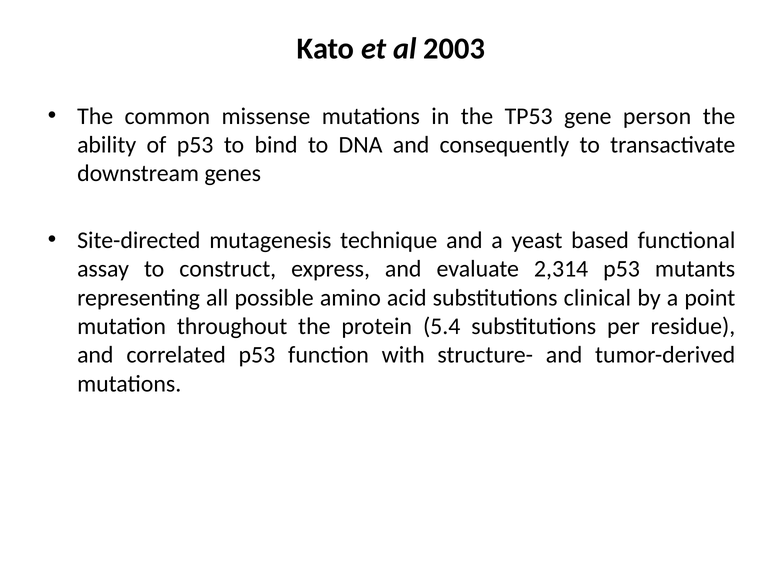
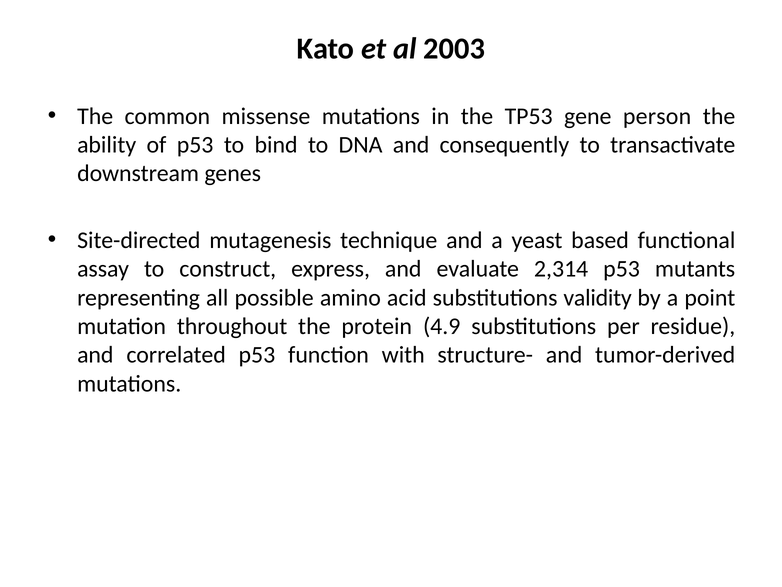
clinical: clinical -> validity
5.4: 5.4 -> 4.9
